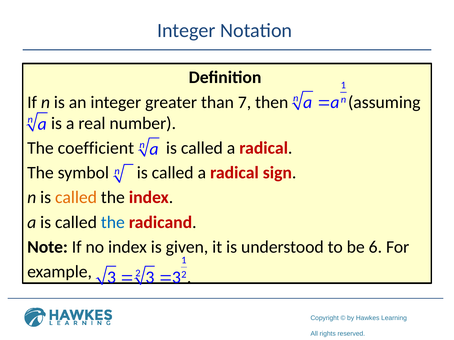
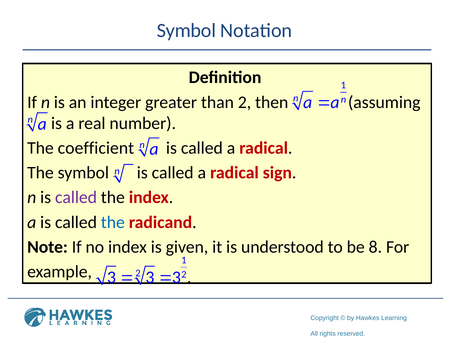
Integer at (186, 31): Integer -> Symbol
than 7: 7 -> 2
called at (76, 198) colour: orange -> purple
6: 6 -> 8
